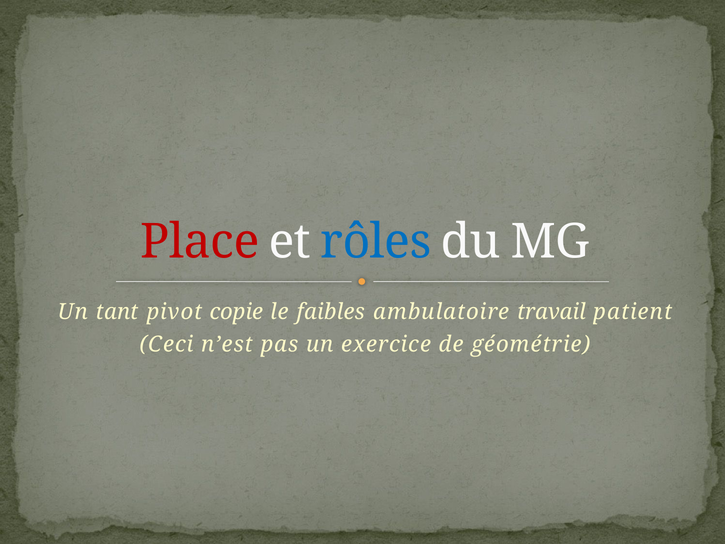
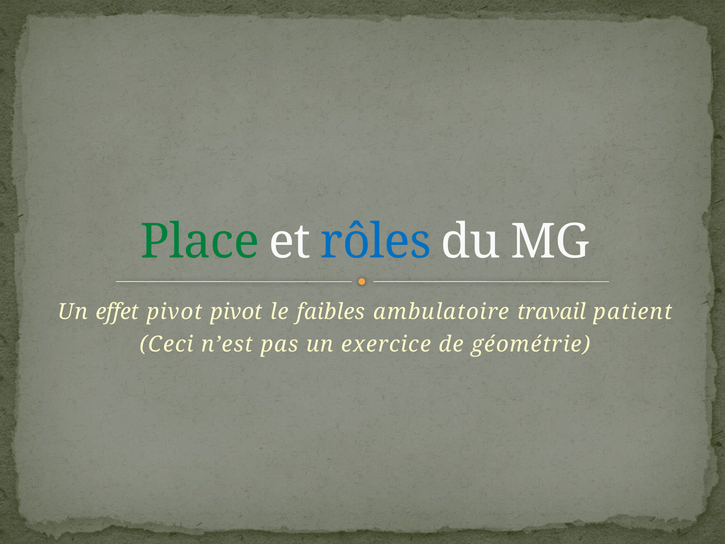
Place colour: red -> green
tant: tant -> effet
pivot copie: copie -> pivot
